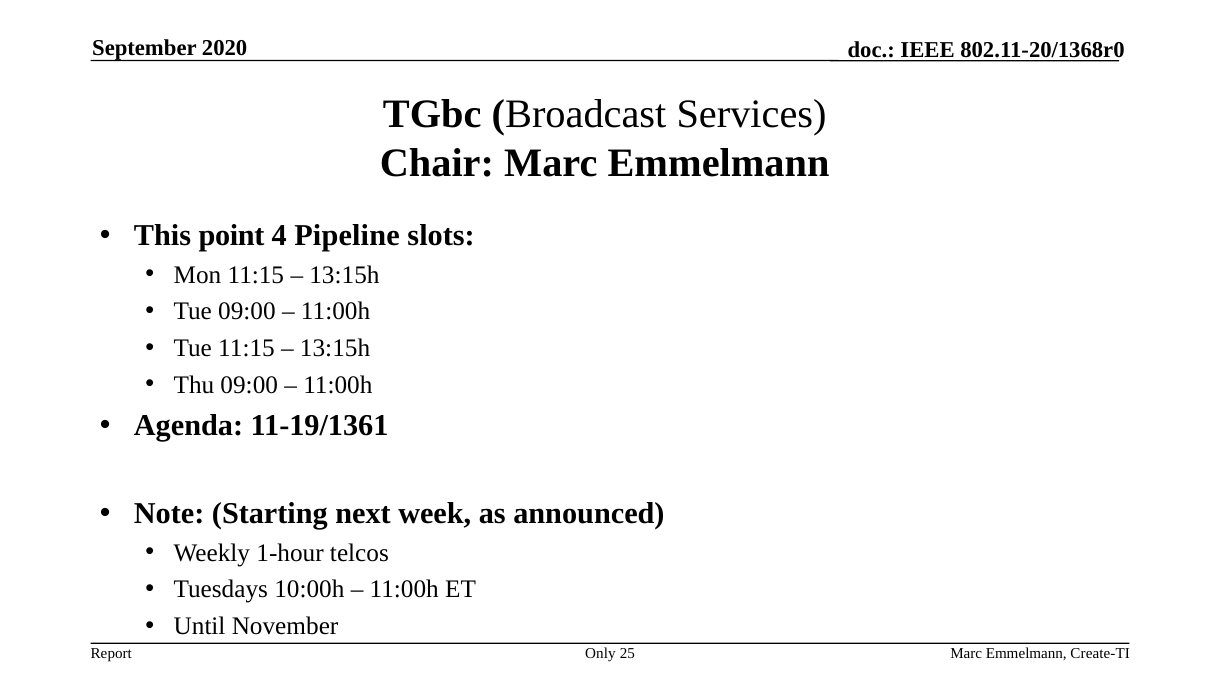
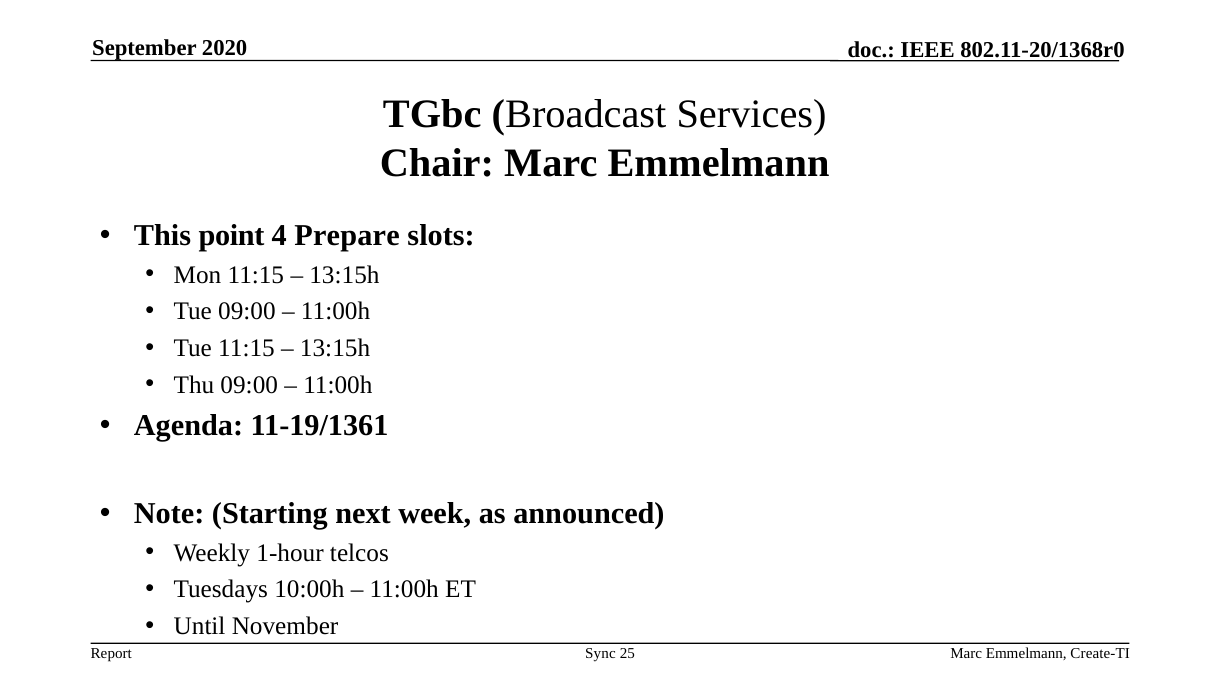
Pipeline: Pipeline -> Prepare
Only: Only -> Sync
